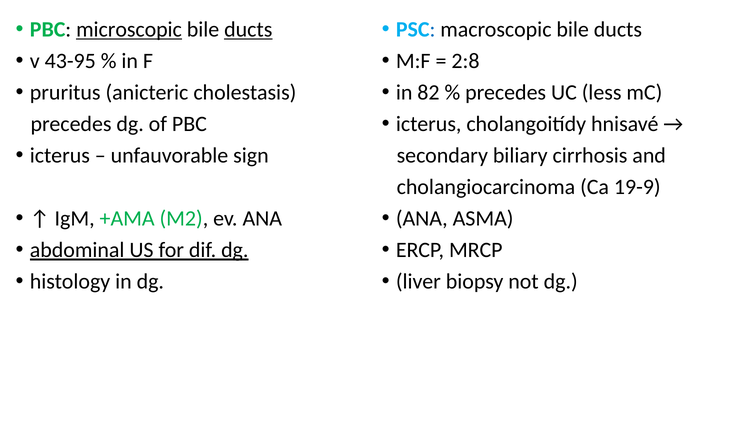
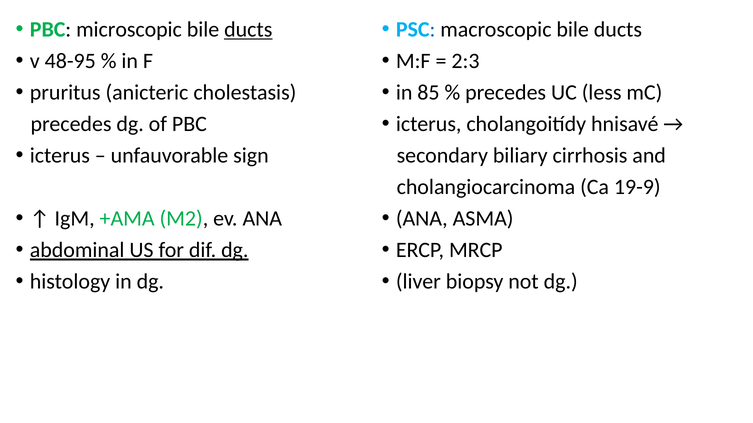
microscopic underline: present -> none
43-95: 43-95 -> 48-95
2:8: 2:8 -> 2:3
82: 82 -> 85
